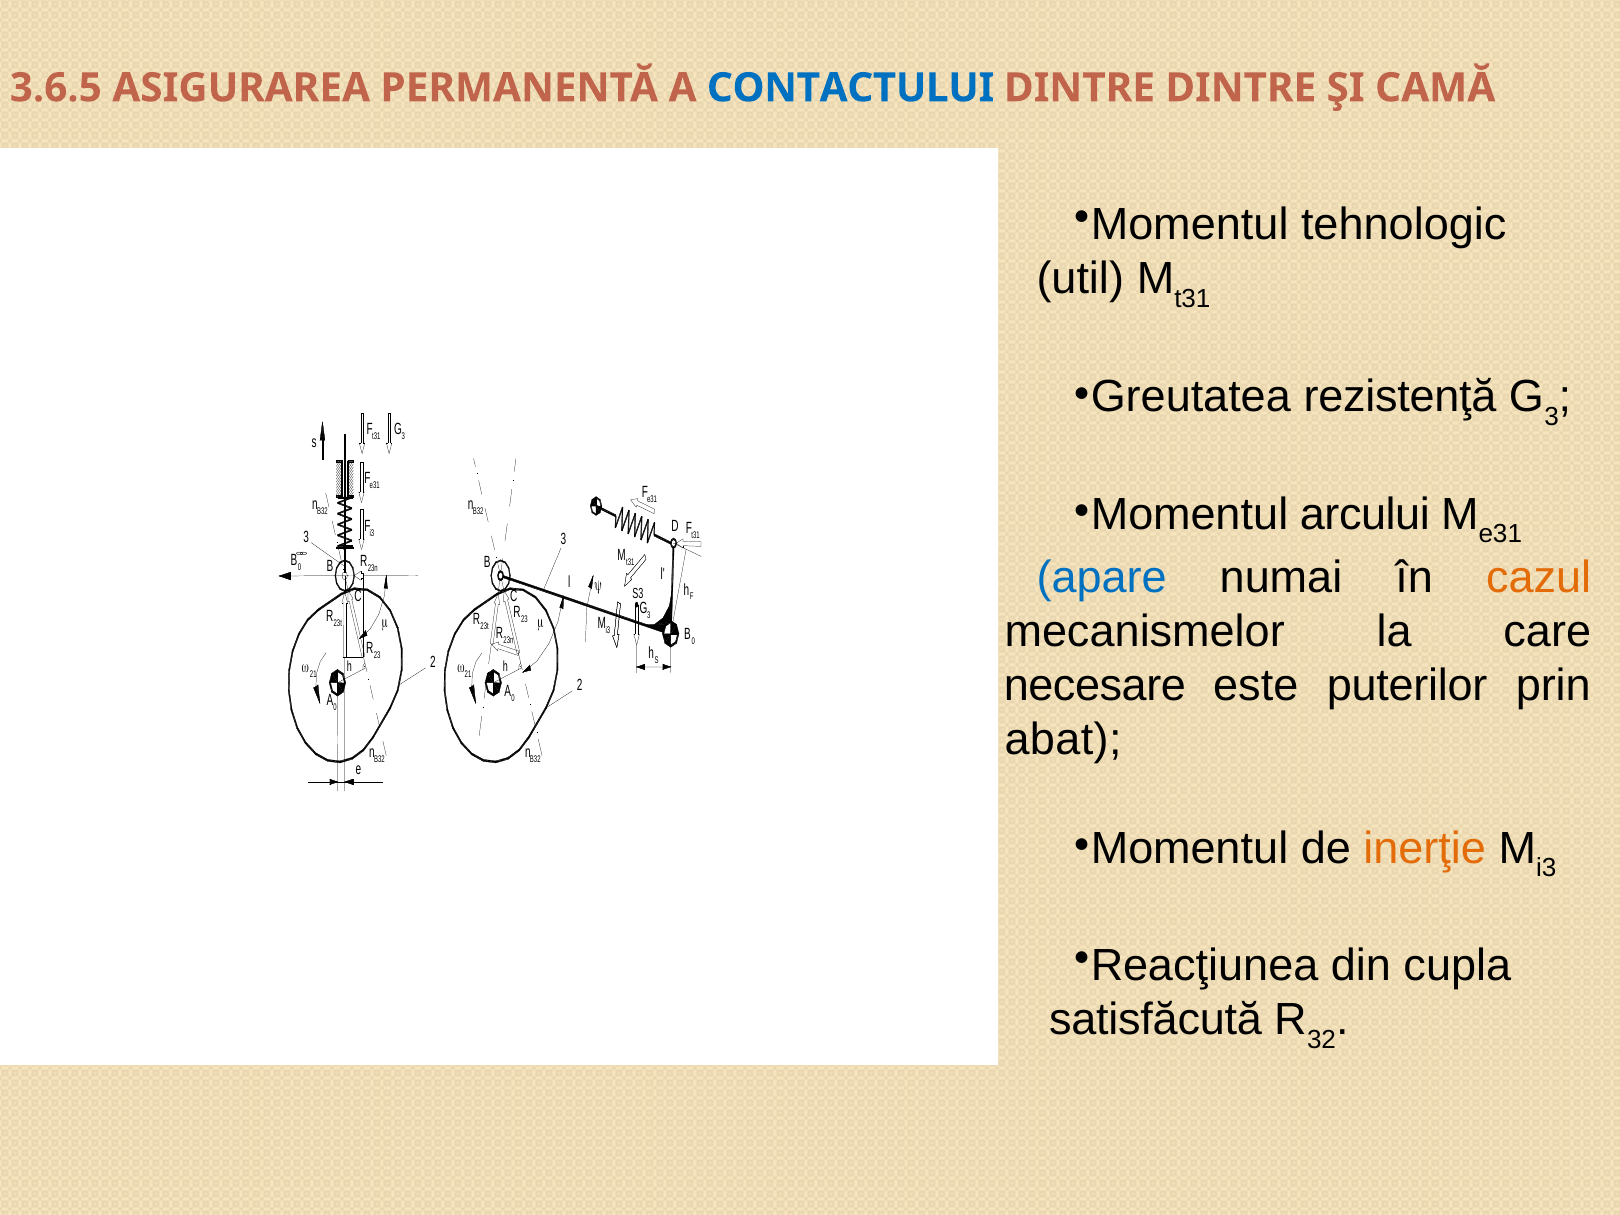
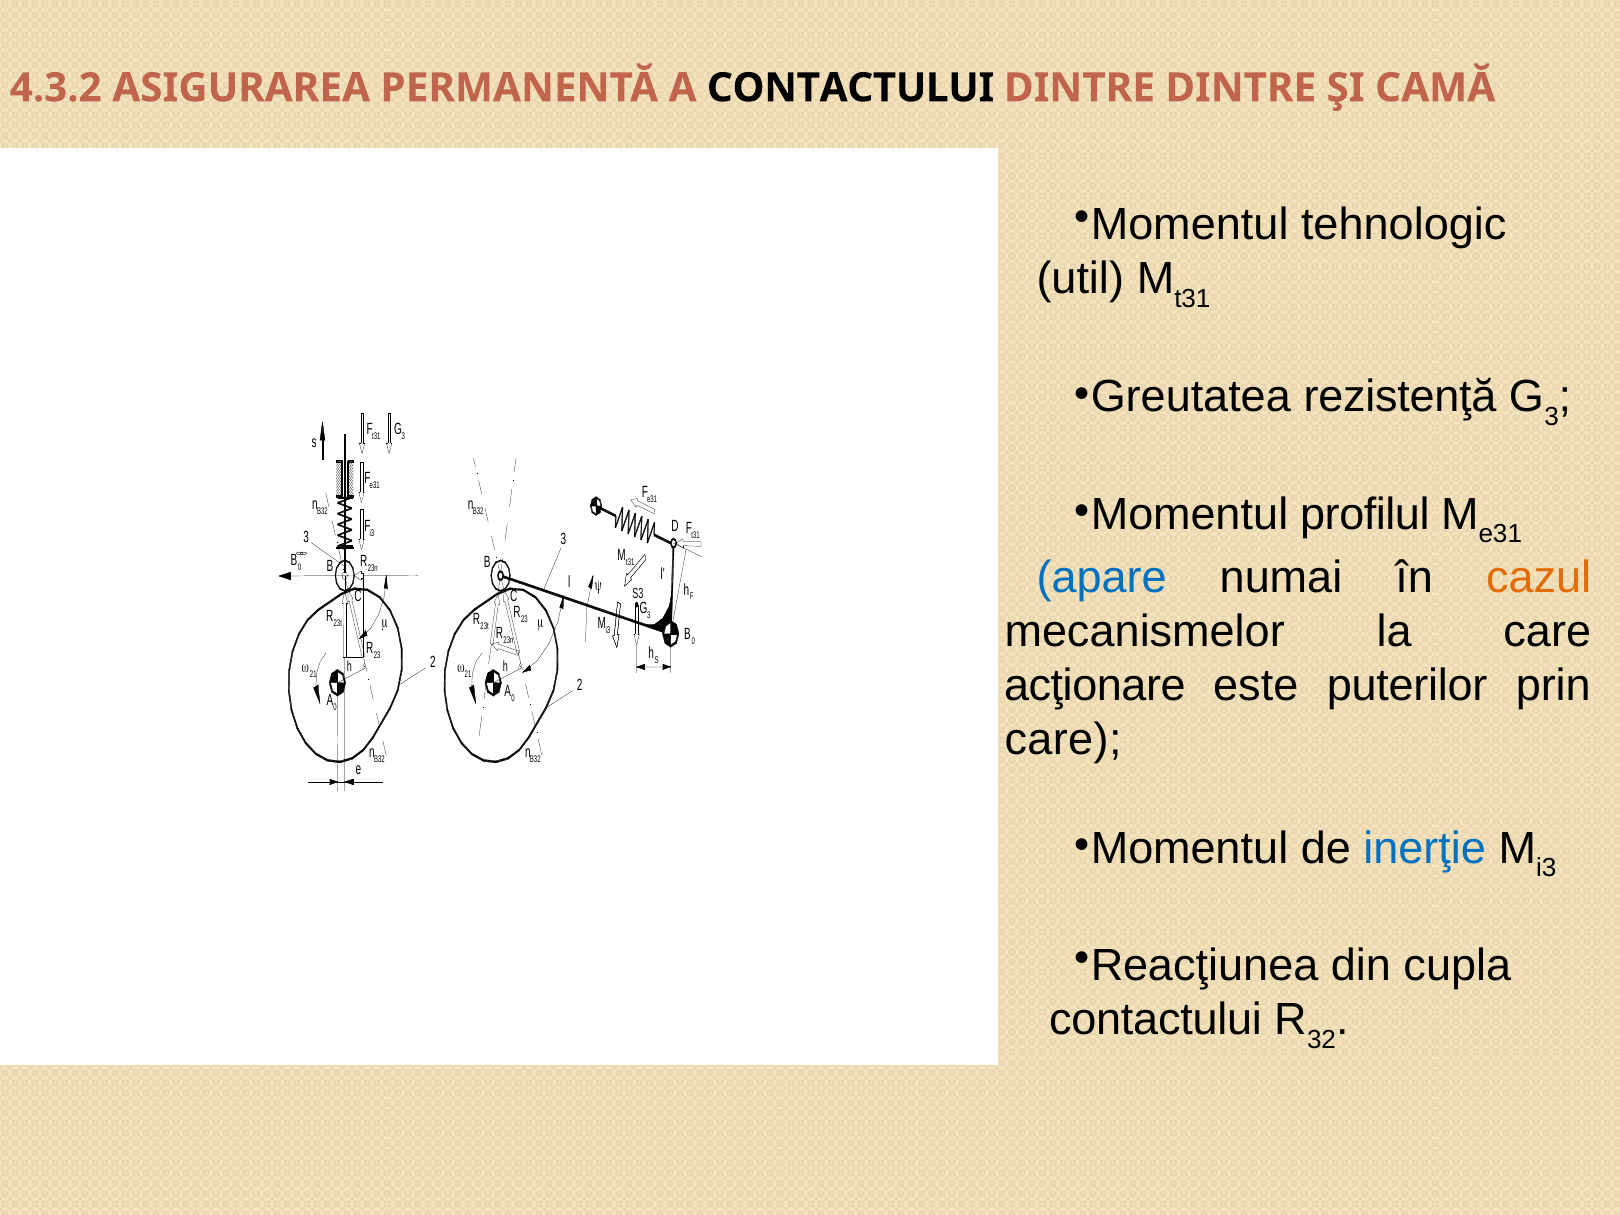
3.6.5: 3.6.5 -> 4.3.2
CONTACTULUI at (851, 88) colour: blue -> black
arcului: arcului -> profilul
necesare: necesare -> acţionare
abat at (1063, 740): abat -> care
inerţie colour: orange -> blue
satisfăcută at (1155, 1020): satisfăcută -> contactului
